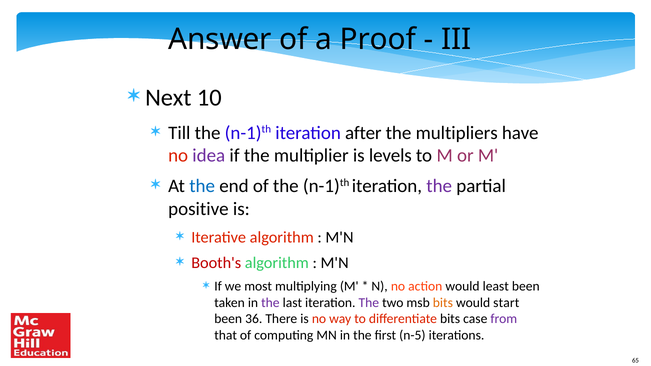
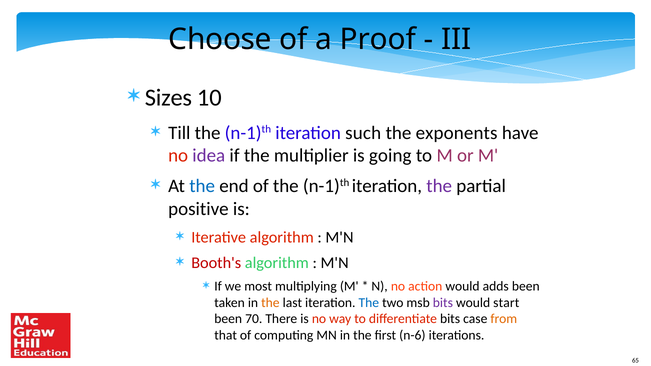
Answer: Answer -> Choose
Next: Next -> Sizes
after: after -> such
multipliers: multipliers -> exponents
levels: levels -> going
least: least -> adds
the at (270, 303) colour: purple -> orange
The at (369, 303) colour: purple -> blue
bits at (443, 303) colour: orange -> purple
36: 36 -> 70
from colour: purple -> orange
n-5: n-5 -> n-6
